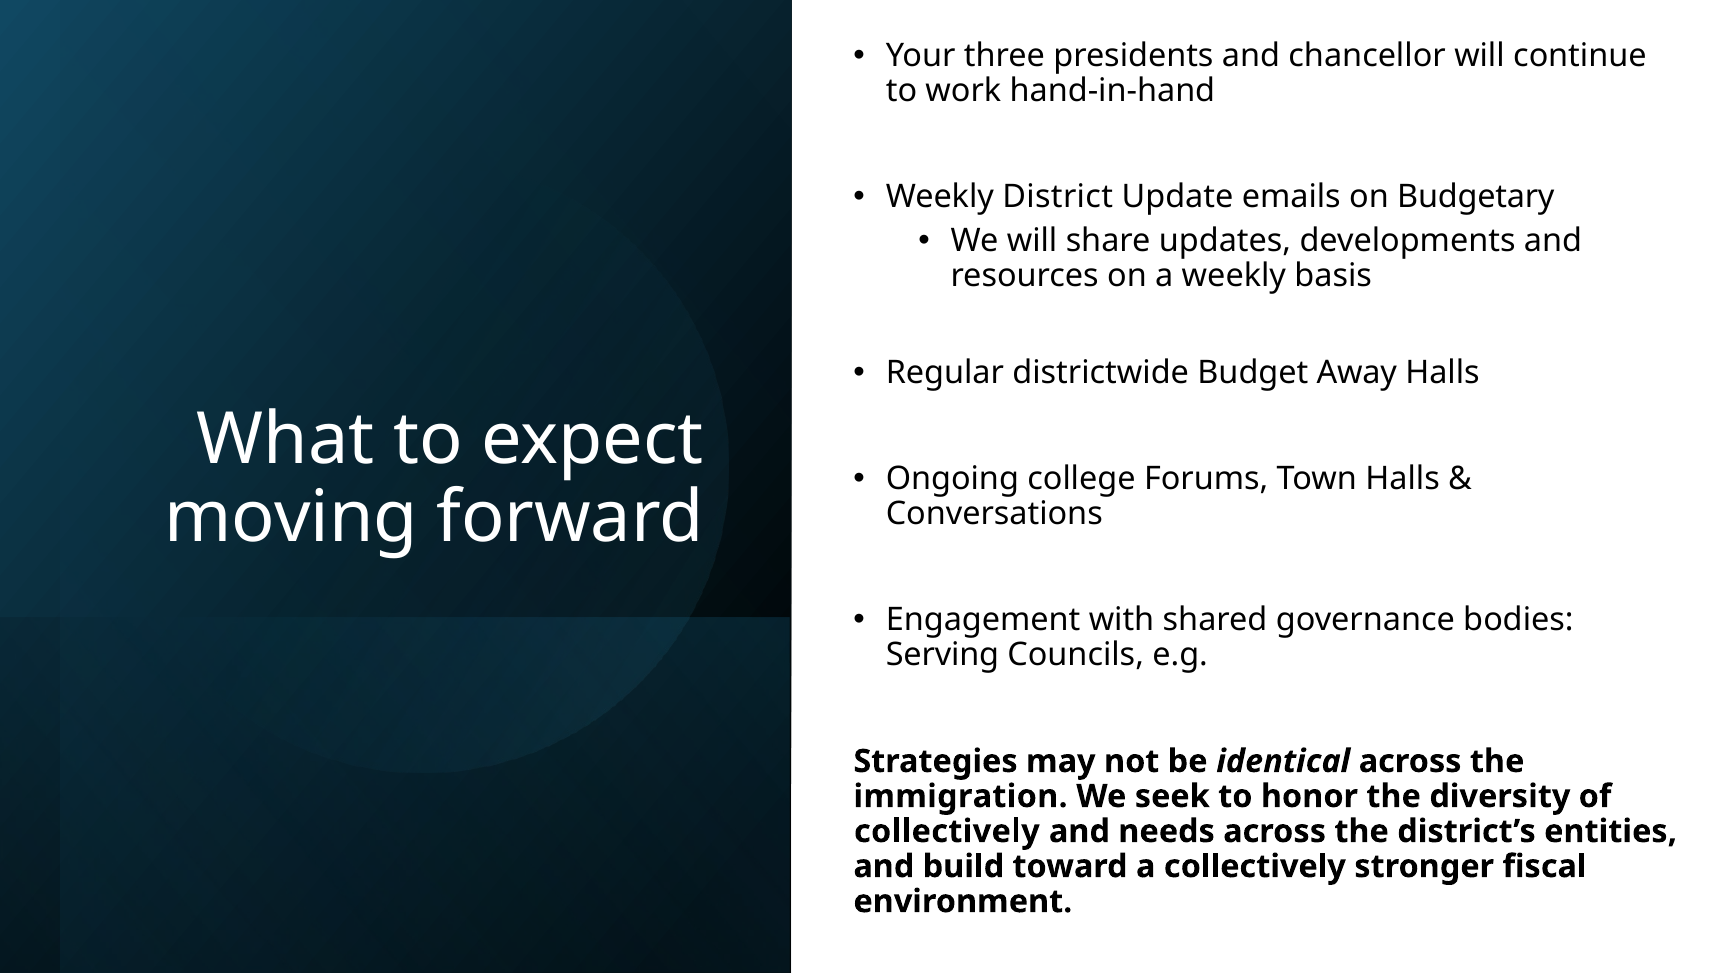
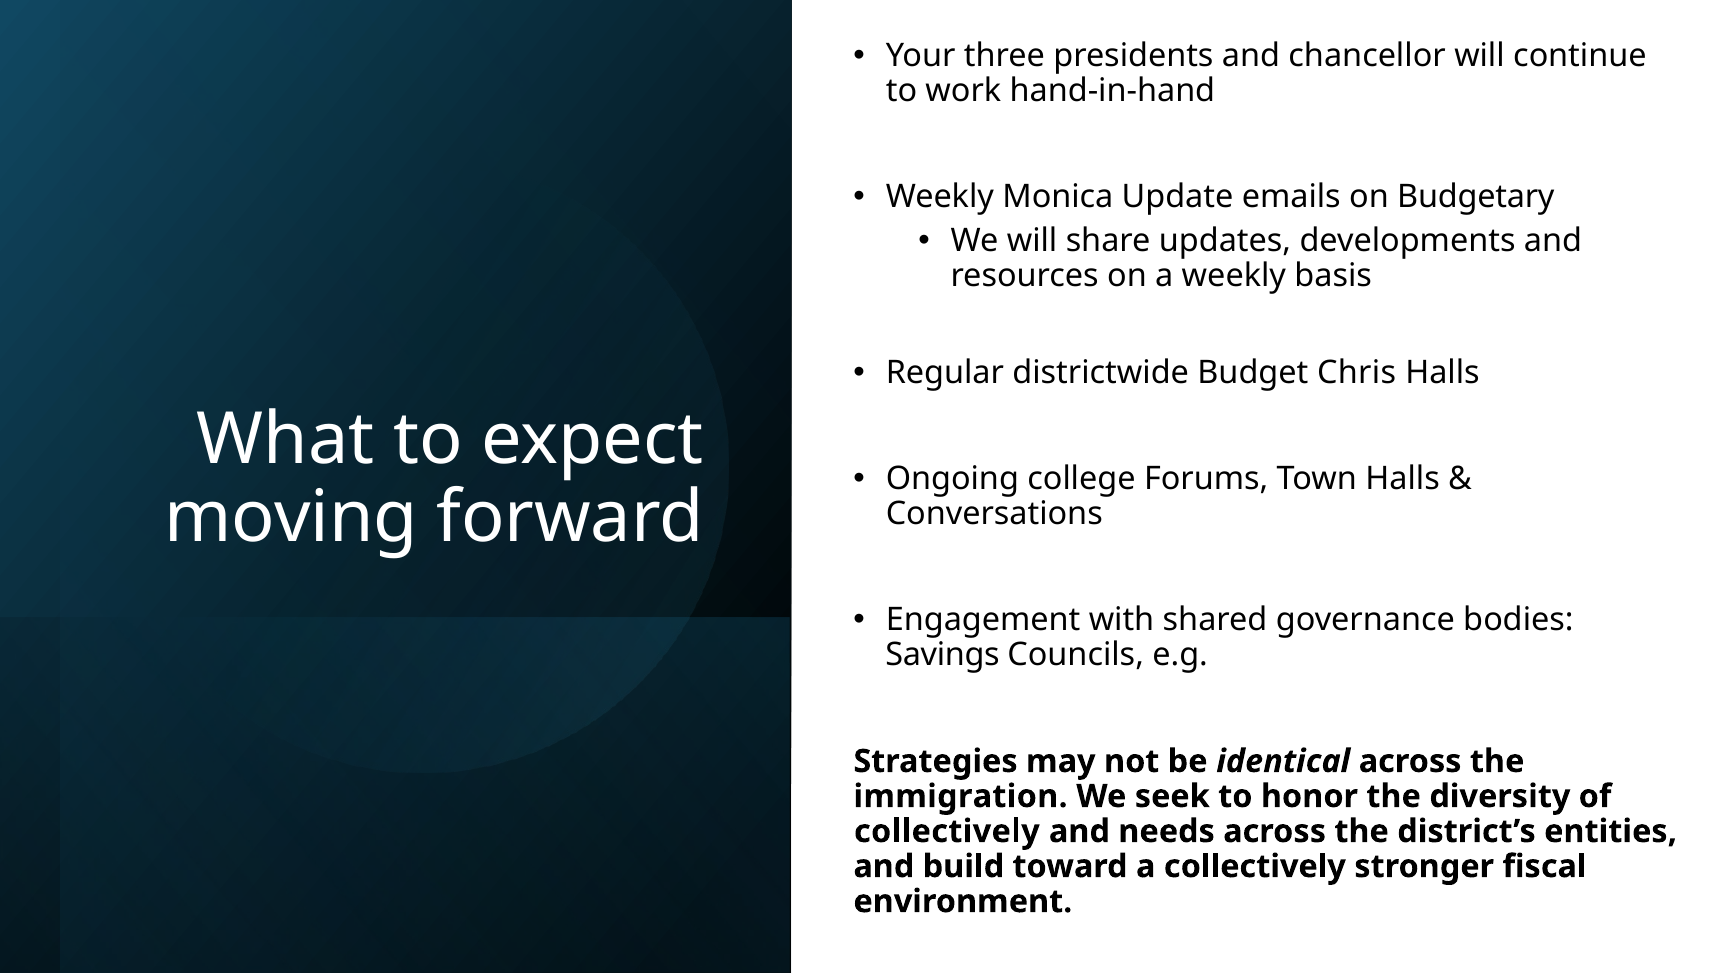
District: District -> Monica
Away: Away -> Chris
Serving: Serving -> Savings
